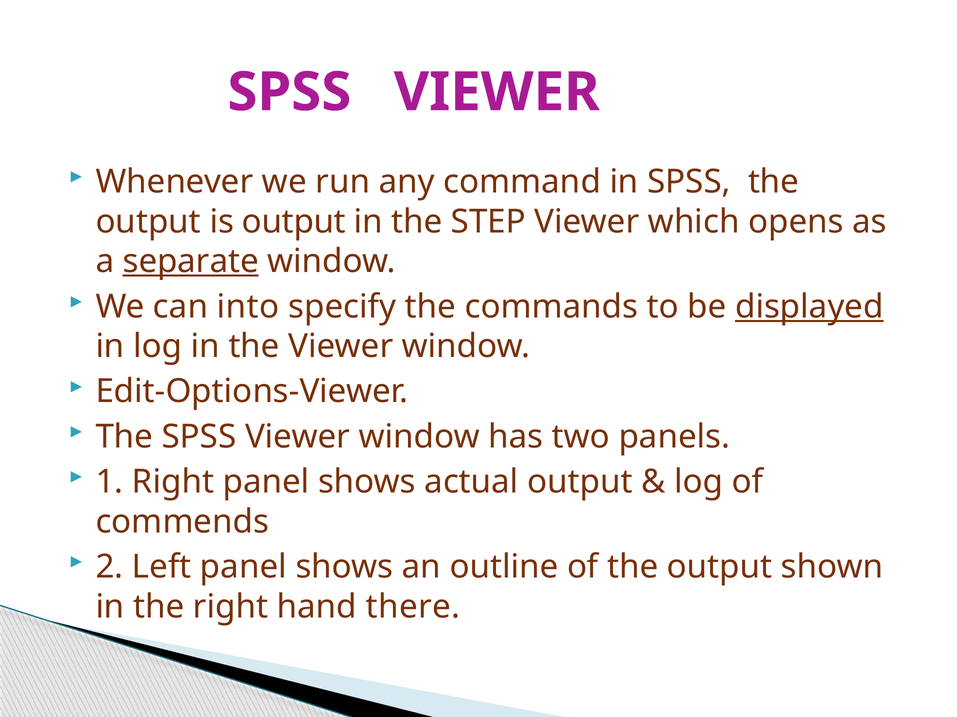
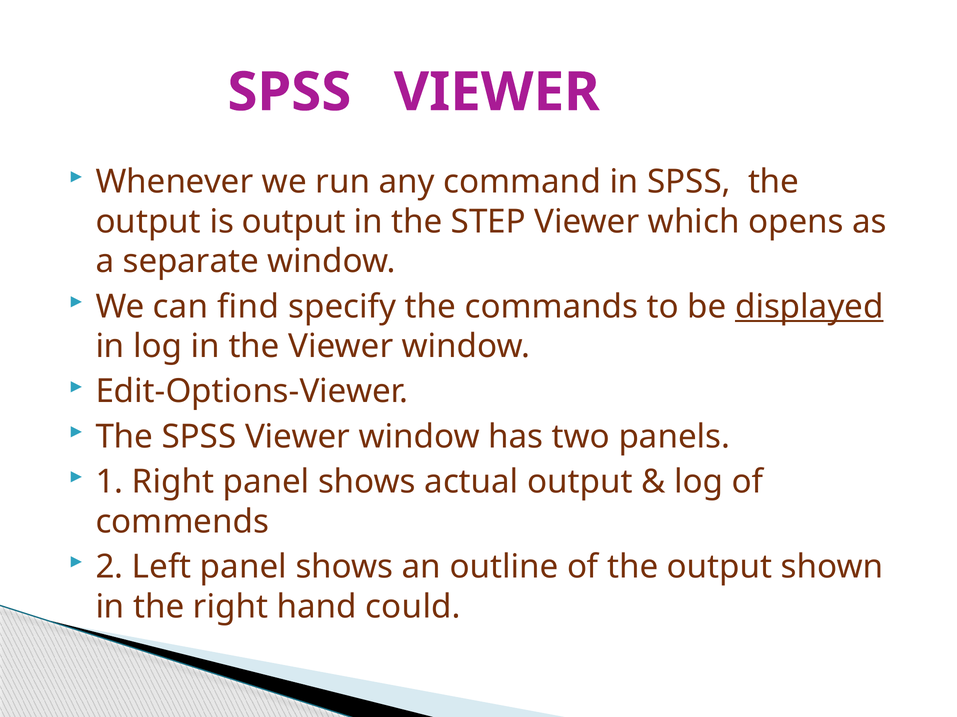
separate underline: present -> none
into: into -> find
there: there -> could
